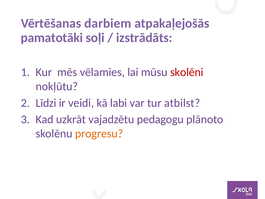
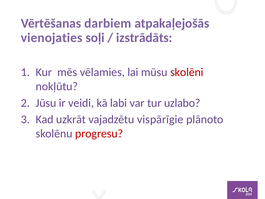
pamatotāki: pamatotāki -> vienojaties
Līdzi: Līdzi -> Jūsu
atbilst: atbilst -> uzlabo
pedagogu: pedagogu -> vispārīgie
progresu colour: orange -> red
